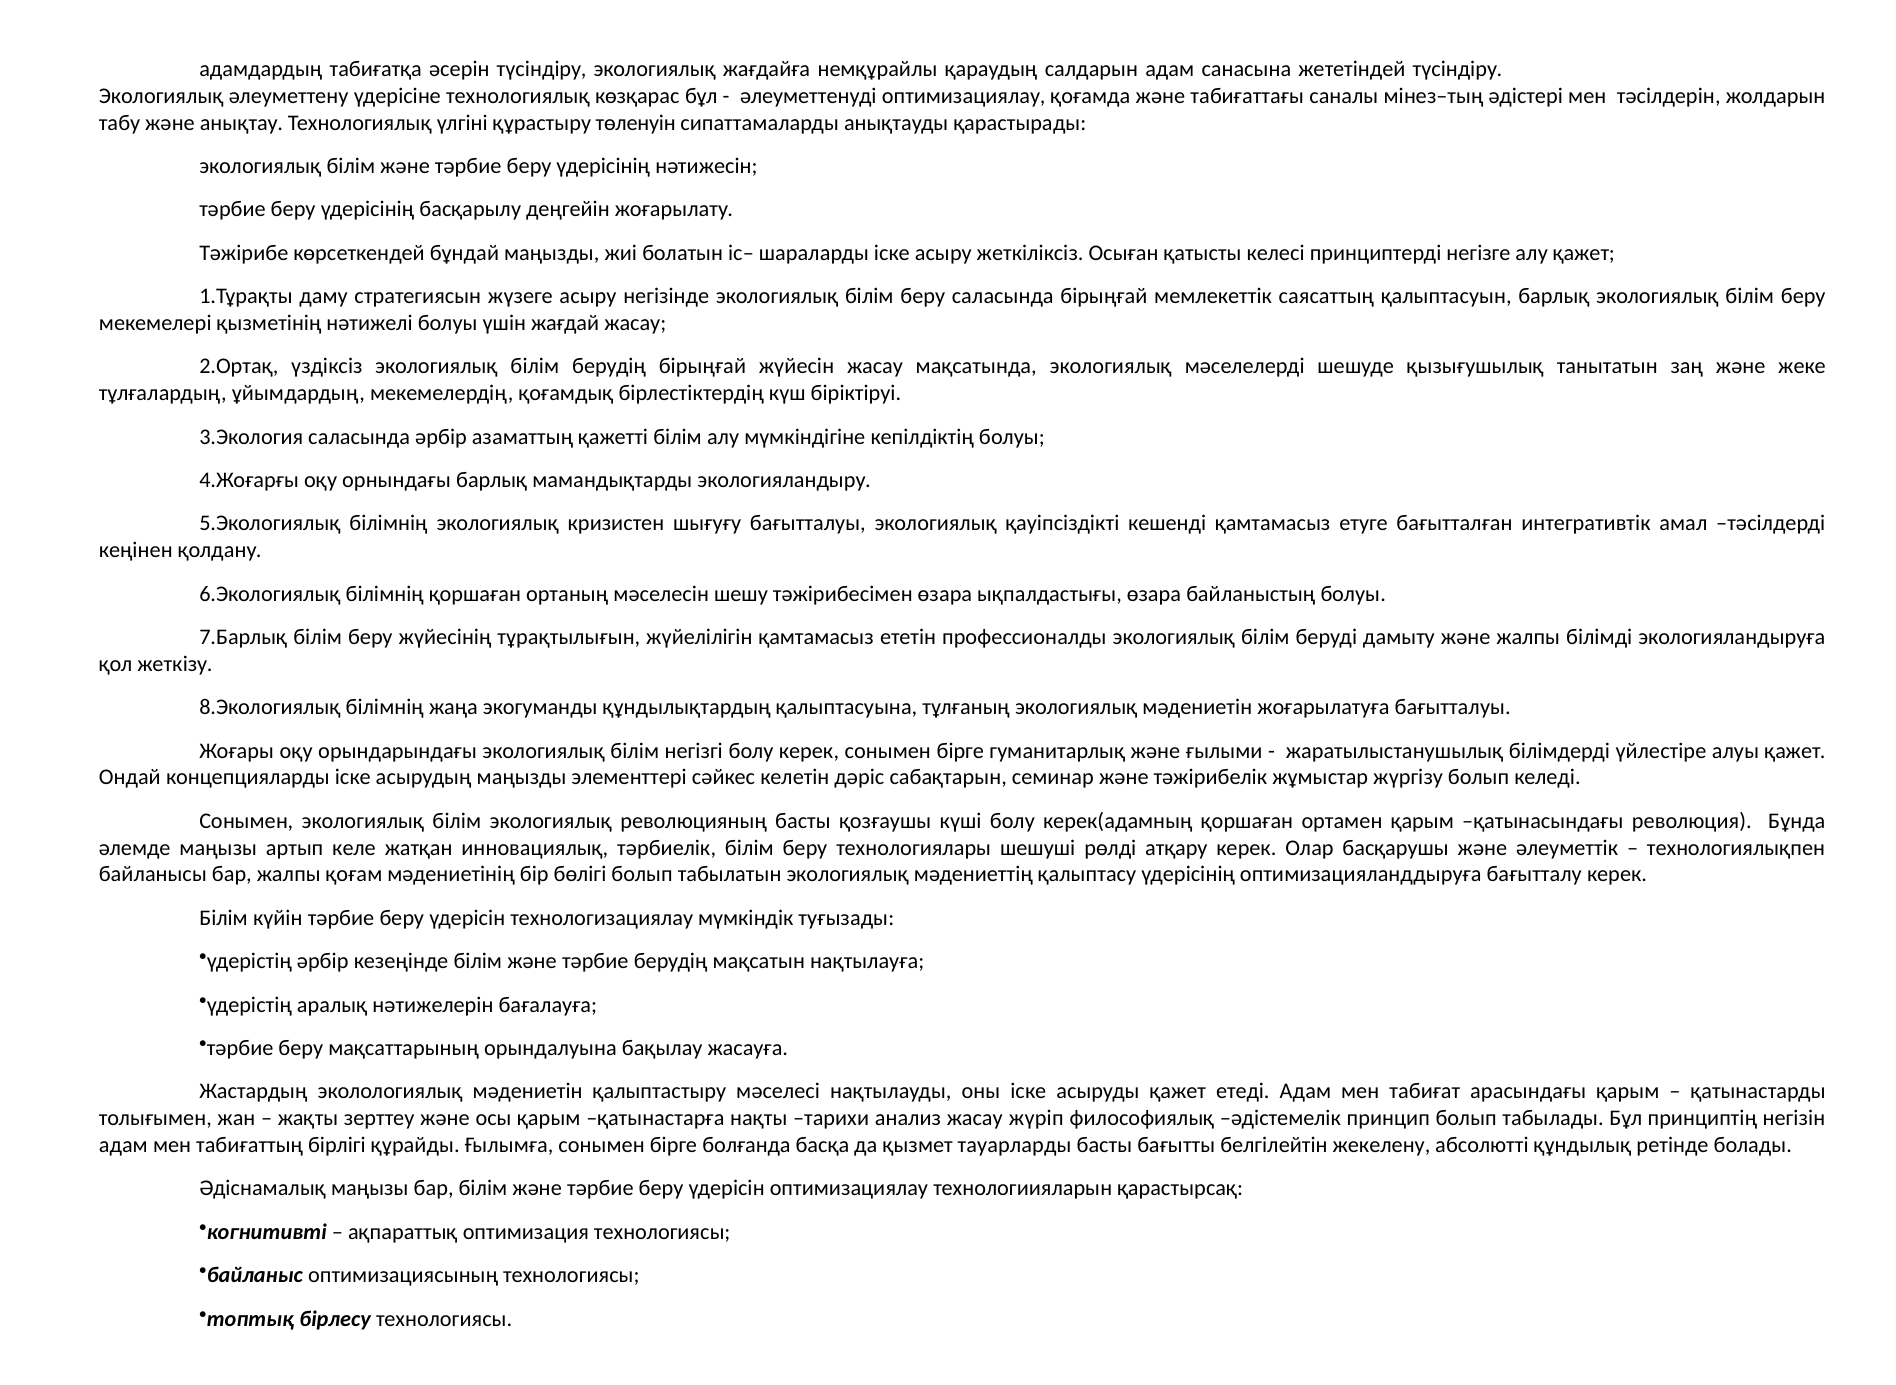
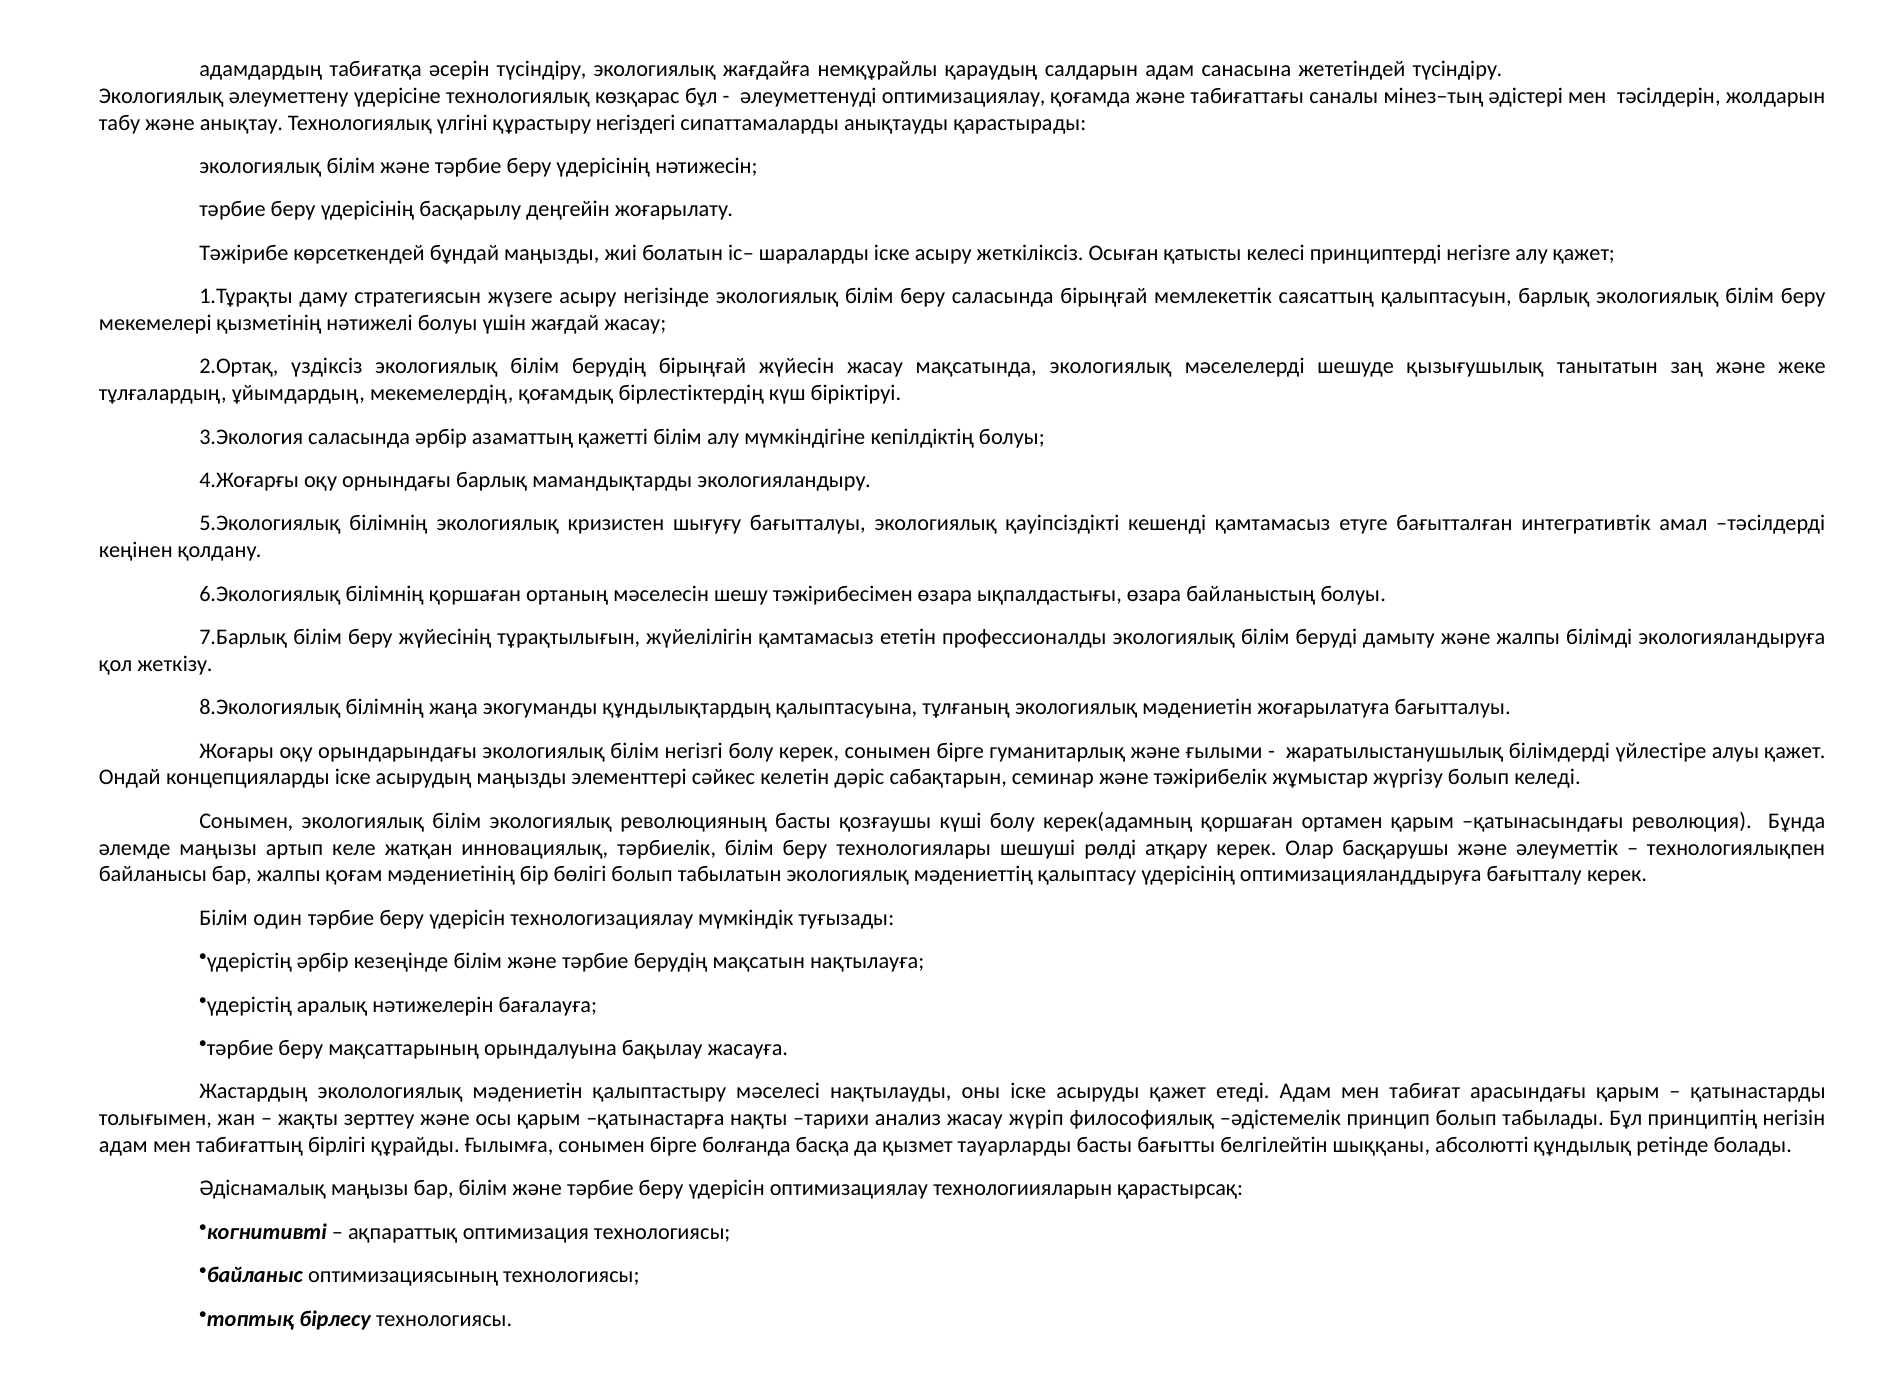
төленуін: төленуін -> негіздегі
күйін: күйін -> один
жекелену: жекелену -> шыққаны
